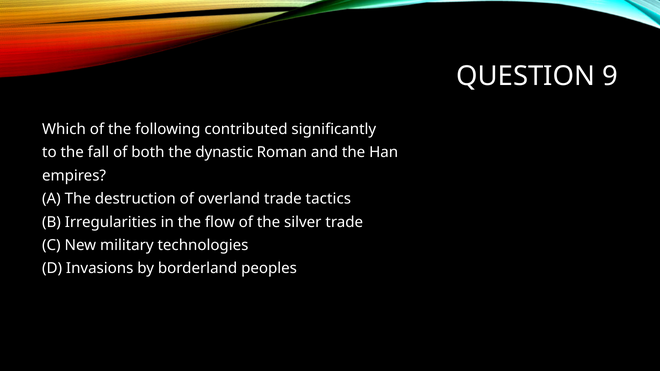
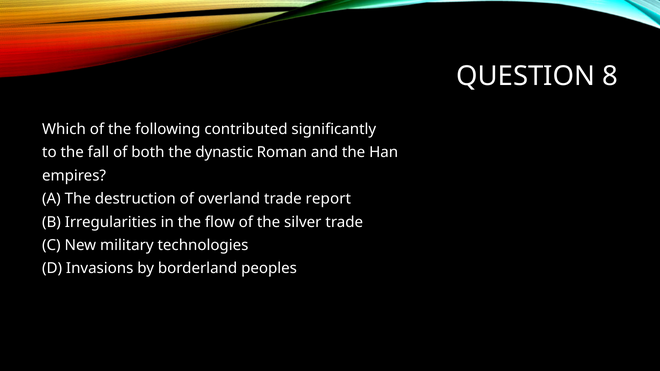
9: 9 -> 8
tactics: tactics -> report
